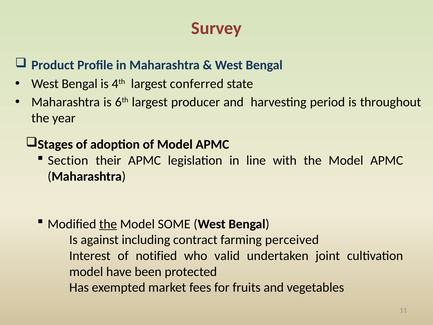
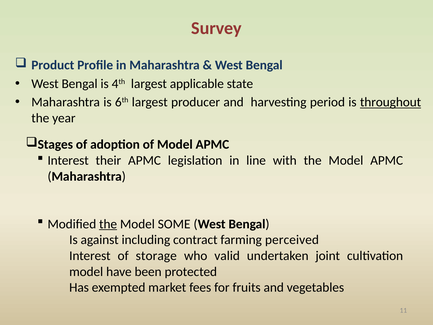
conferred: conferred -> applicable
throughout underline: none -> present
Section at (68, 160): Section -> Interest
notified: notified -> storage
